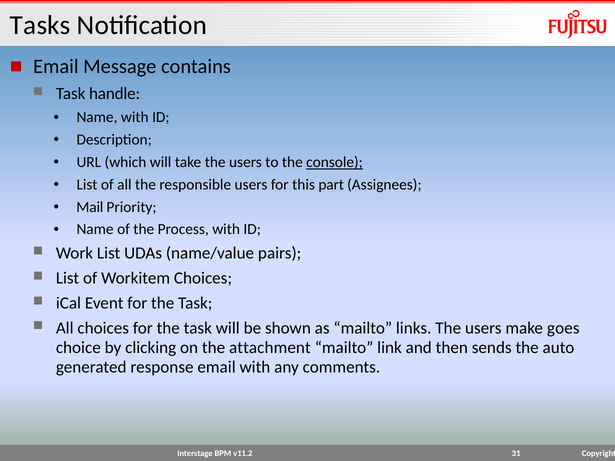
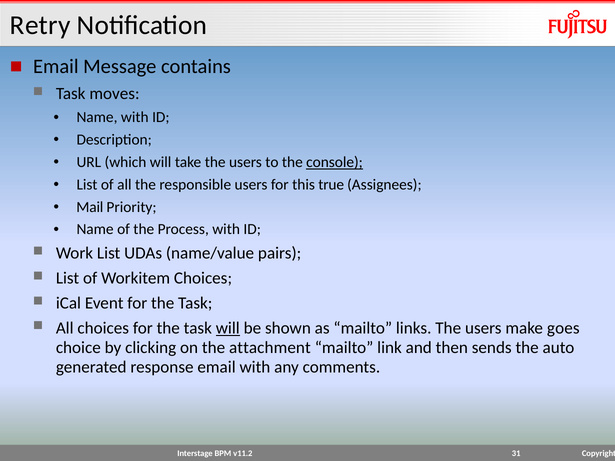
Tasks: Tasks -> Retry
handle: handle -> moves
part: part -> true
will at (228, 328) underline: none -> present
